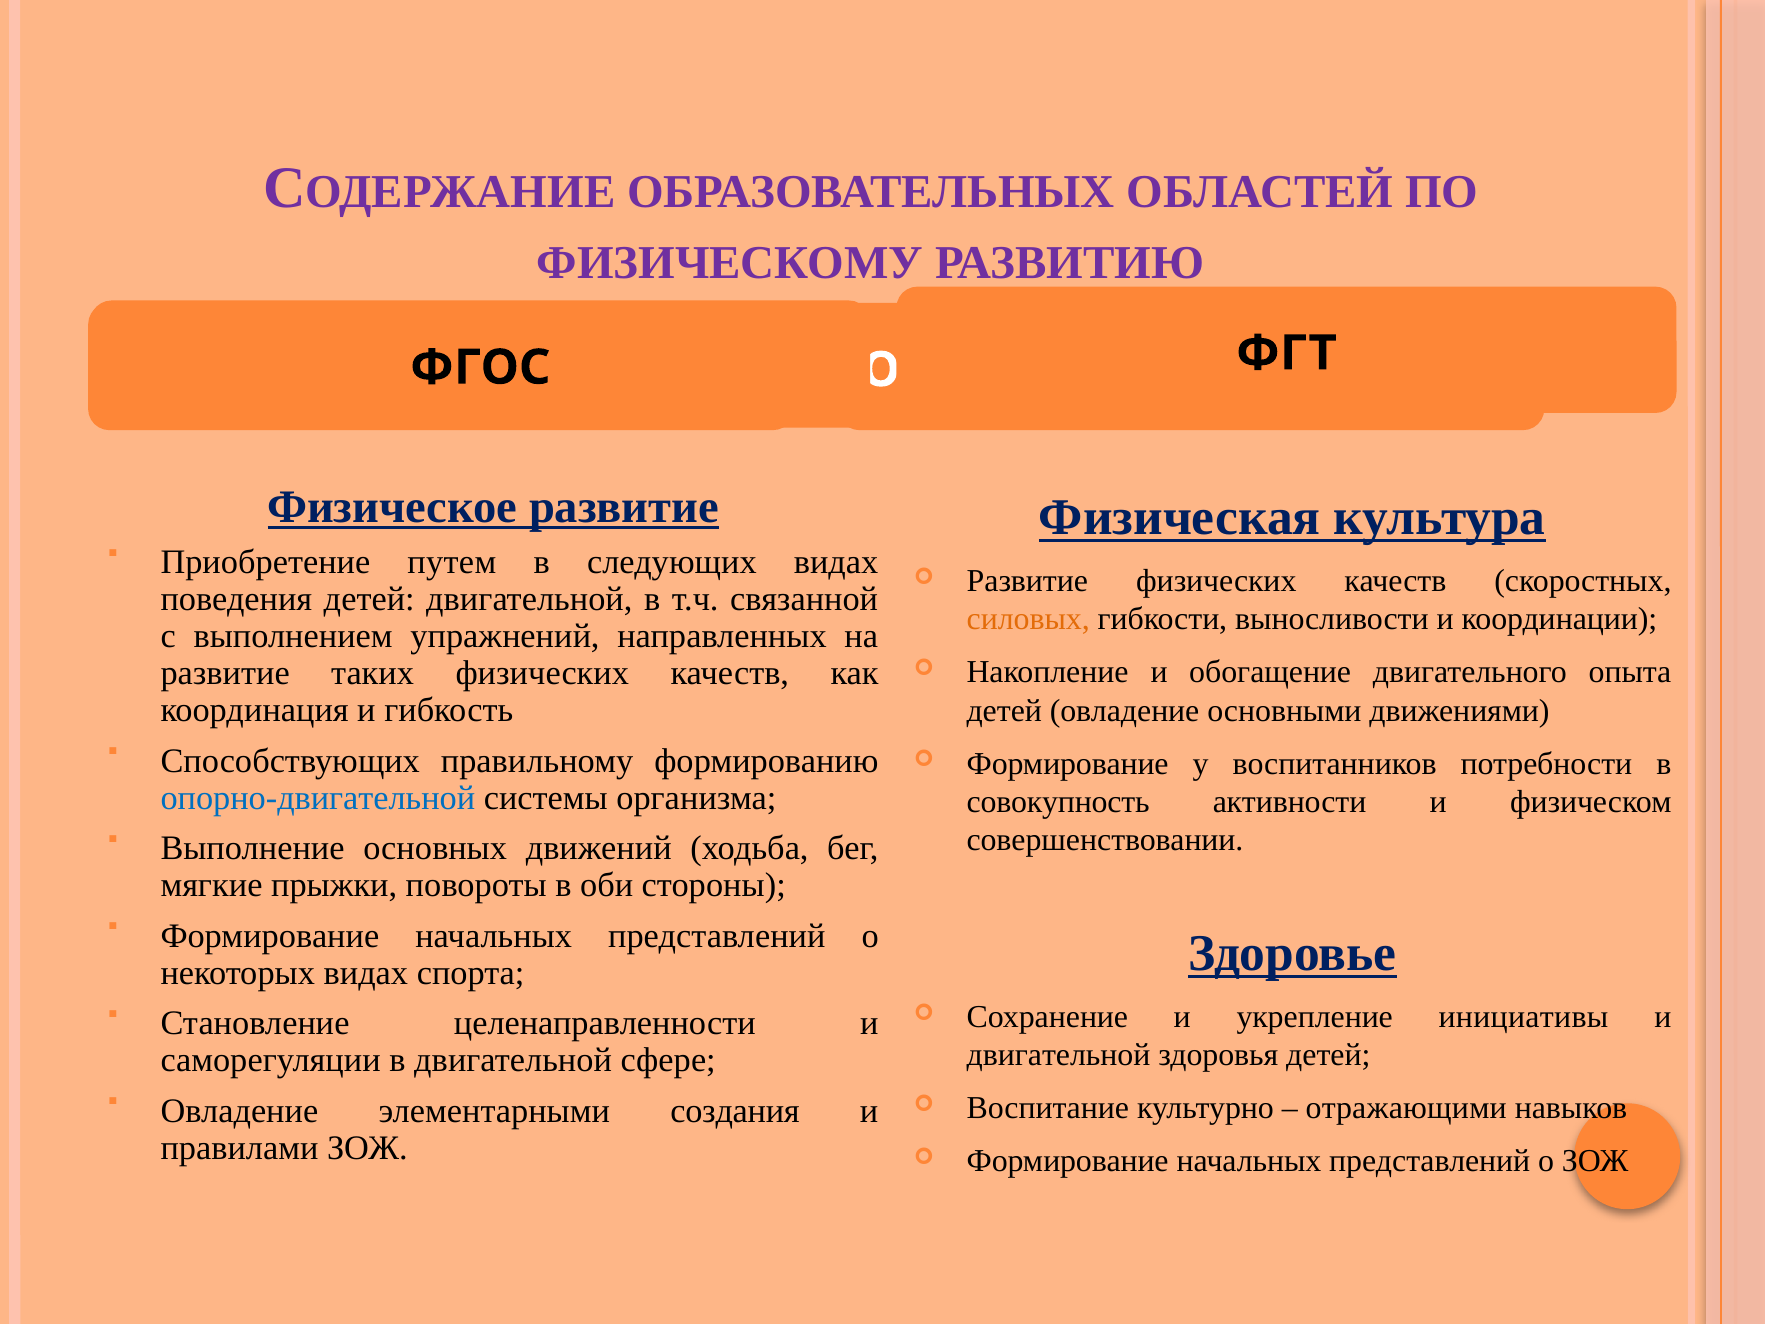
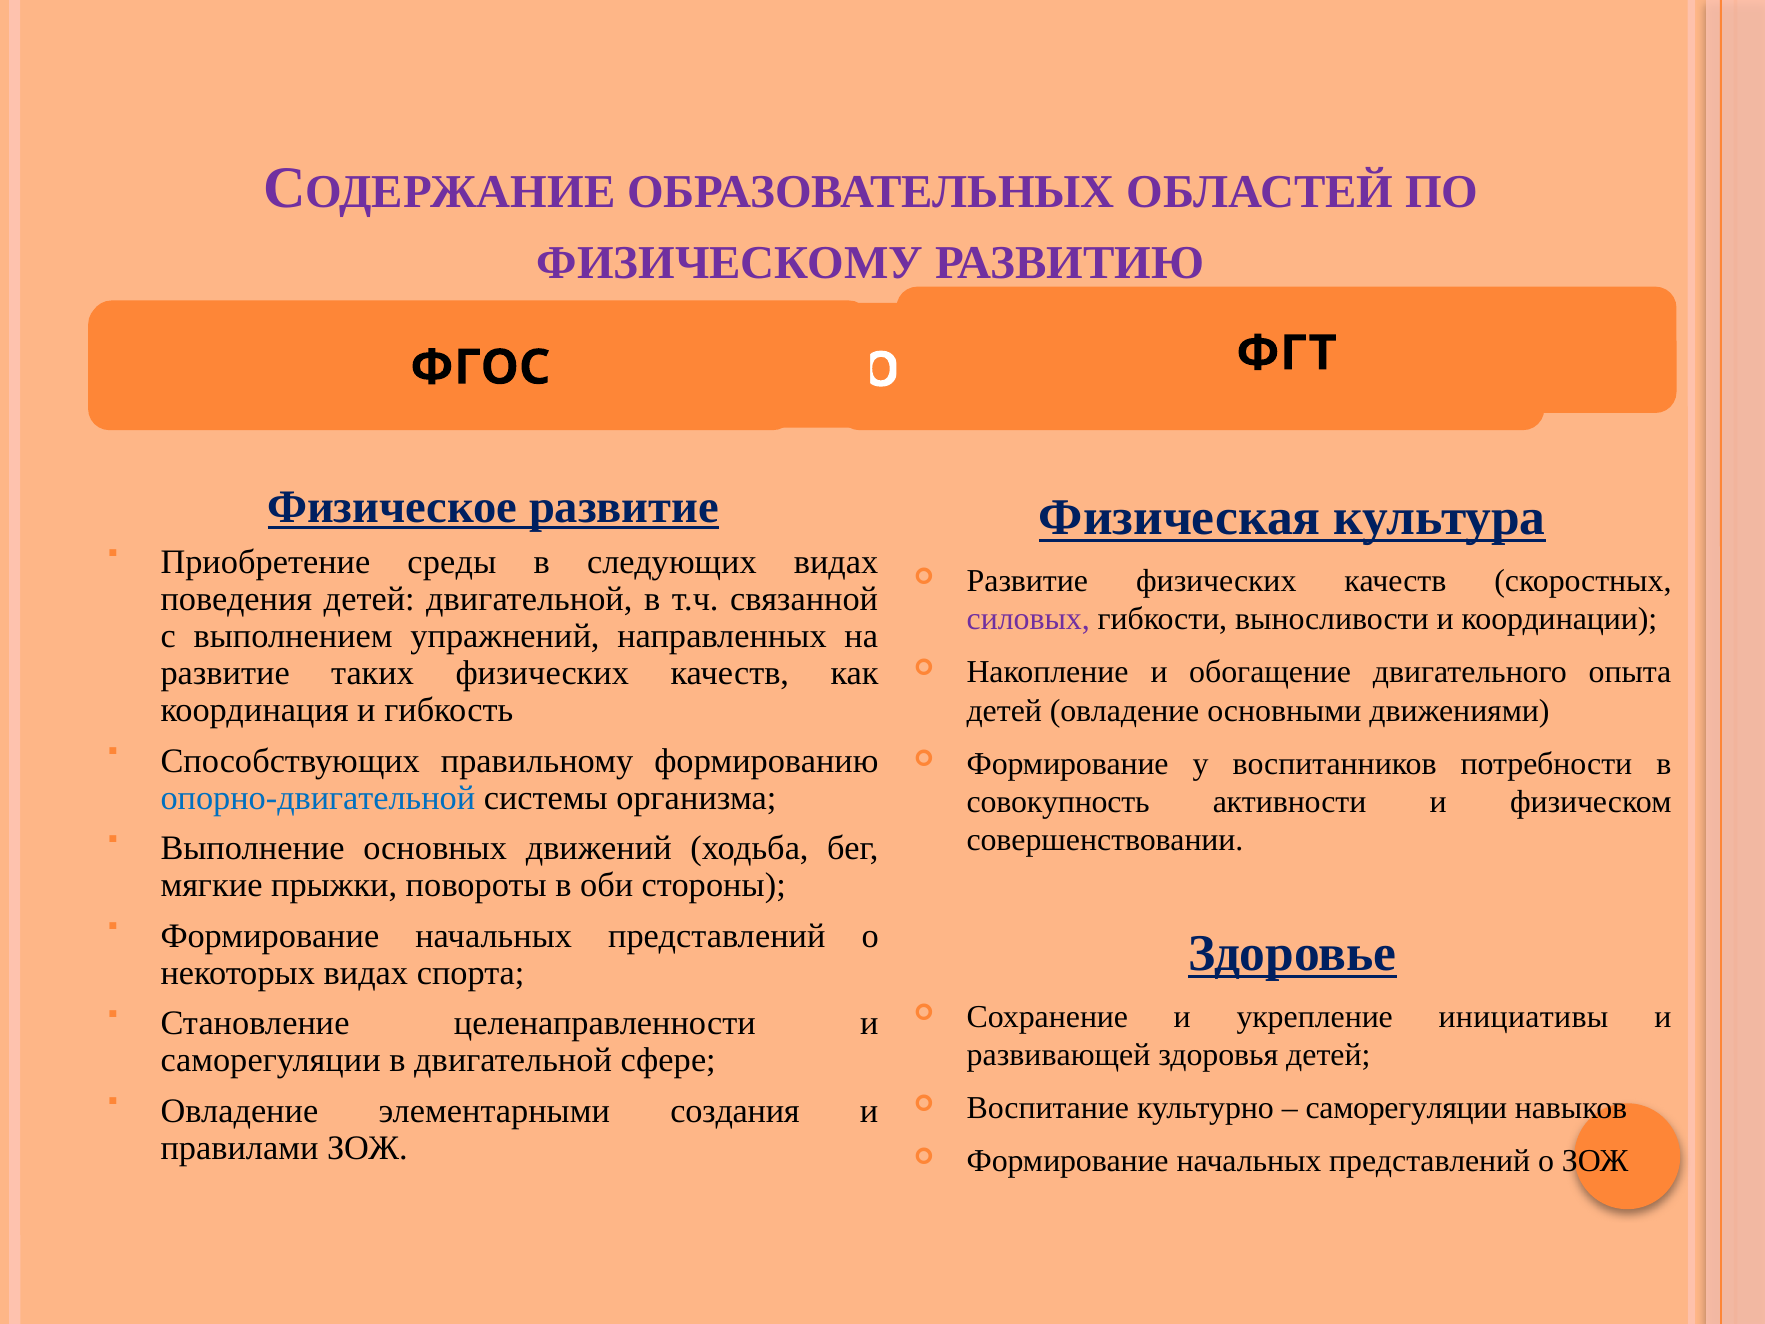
путем: путем -> среды
силовых colour: orange -> purple
двигательной at (1059, 1055): двигательной -> развивающей
отражающими at (1406, 1108): отражающими -> саморегуляции
